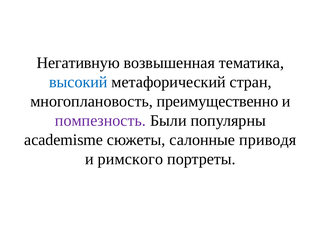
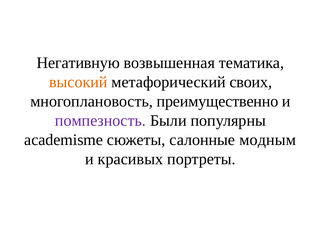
высокий colour: blue -> orange
стран: стран -> своих
приводя: приводя -> модным
римского: римского -> красивых
